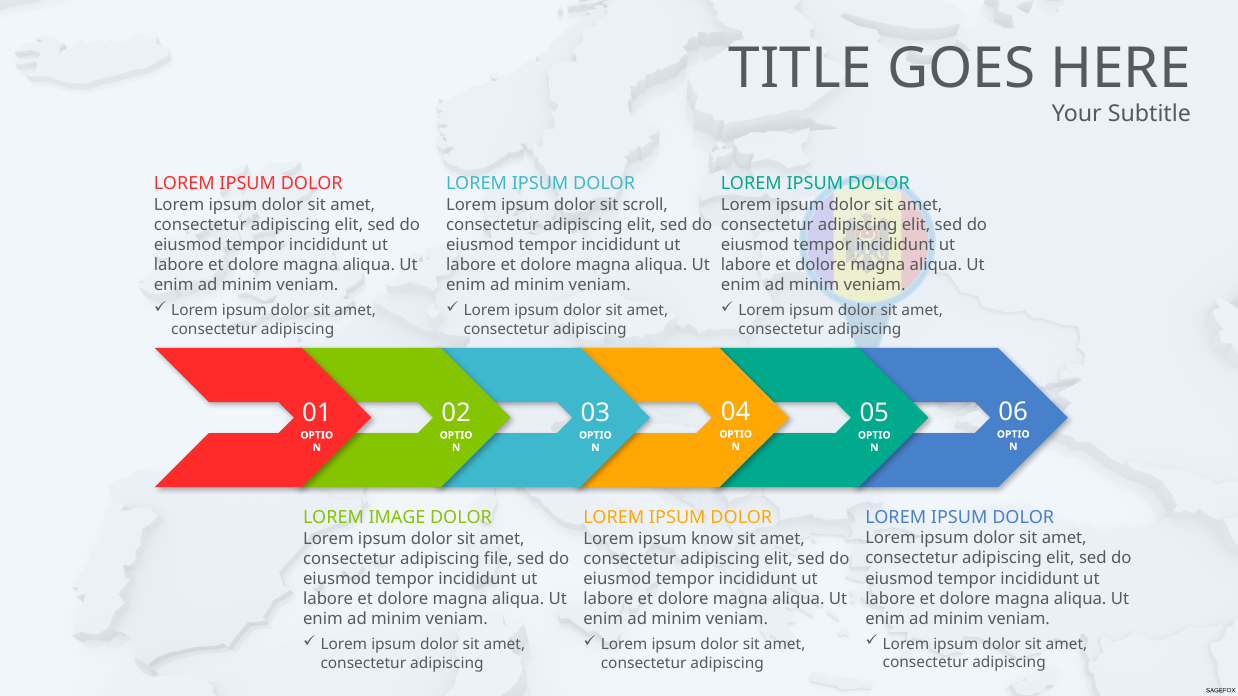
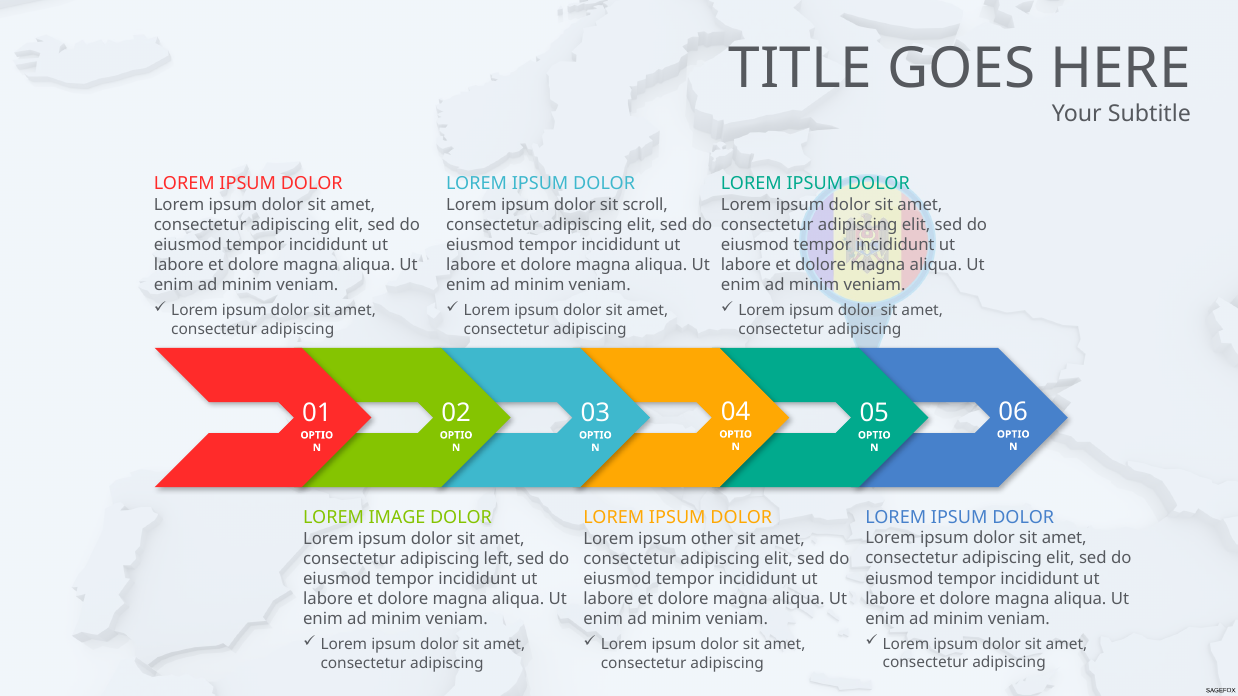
know: know -> other
file: file -> left
